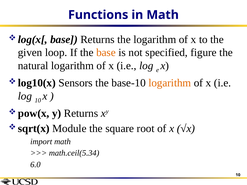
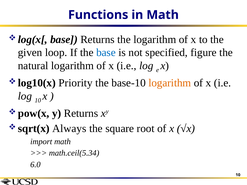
base at (106, 53) colour: orange -> blue
Sensors: Sensors -> Priority
Module: Module -> Always
